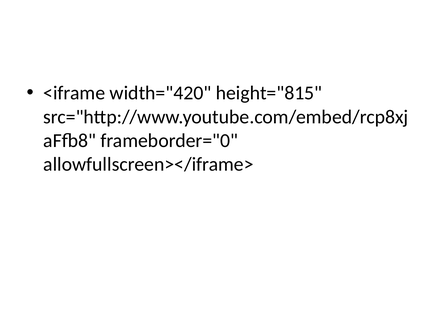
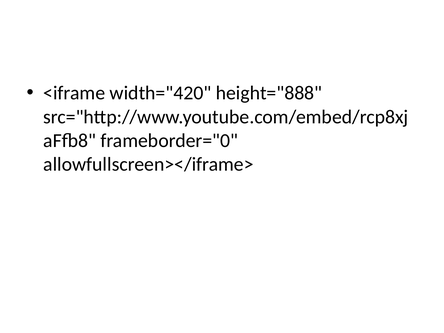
height="815: height="815 -> height="888
